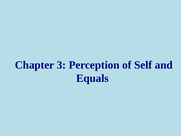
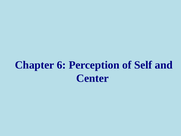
3: 3 -> 6
Equals: Equals -> Center
